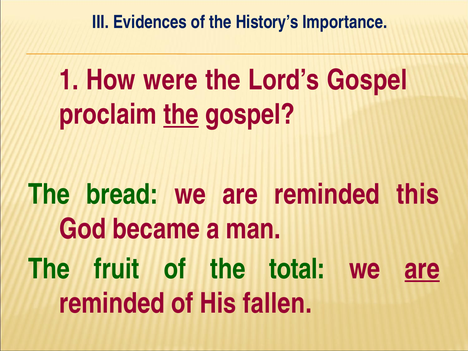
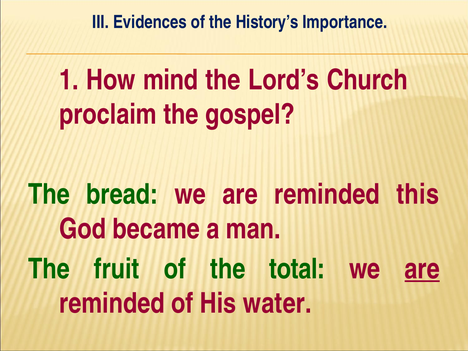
were: were -> mind
Lord’s Gospel: Gospel -> Church
the at (181, 114) underline: present -> none
fallen: fallen -> water
